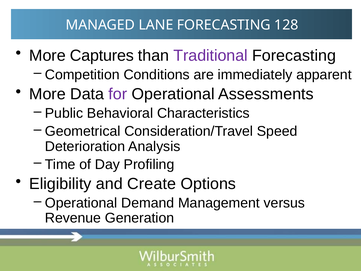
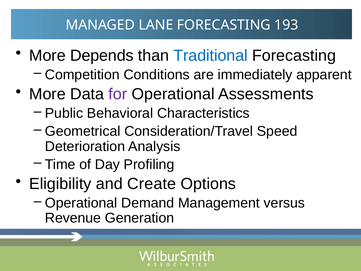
128: 128 -> 193
Captures: Captures -> Depends
Traditional colour: purple -> blue
